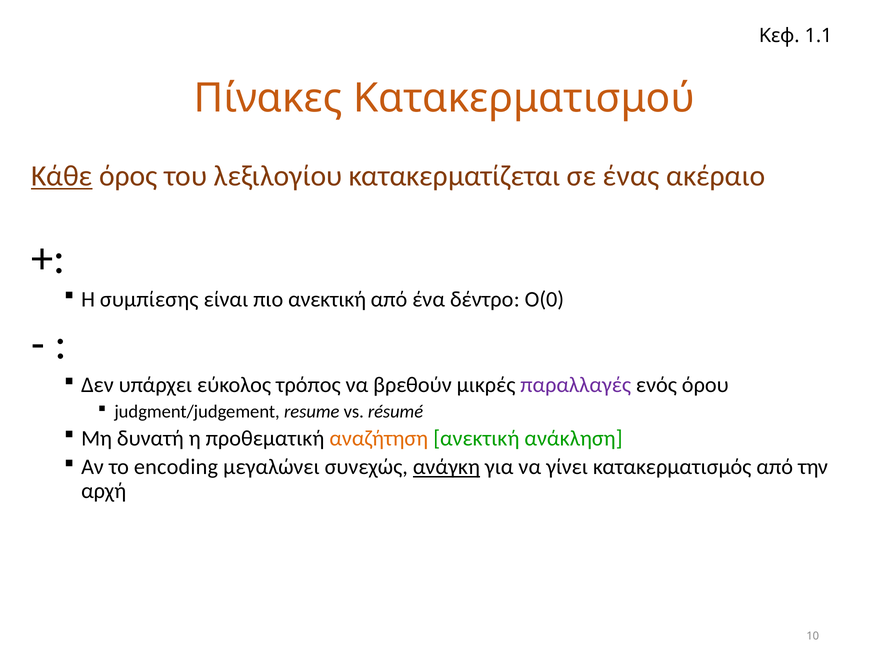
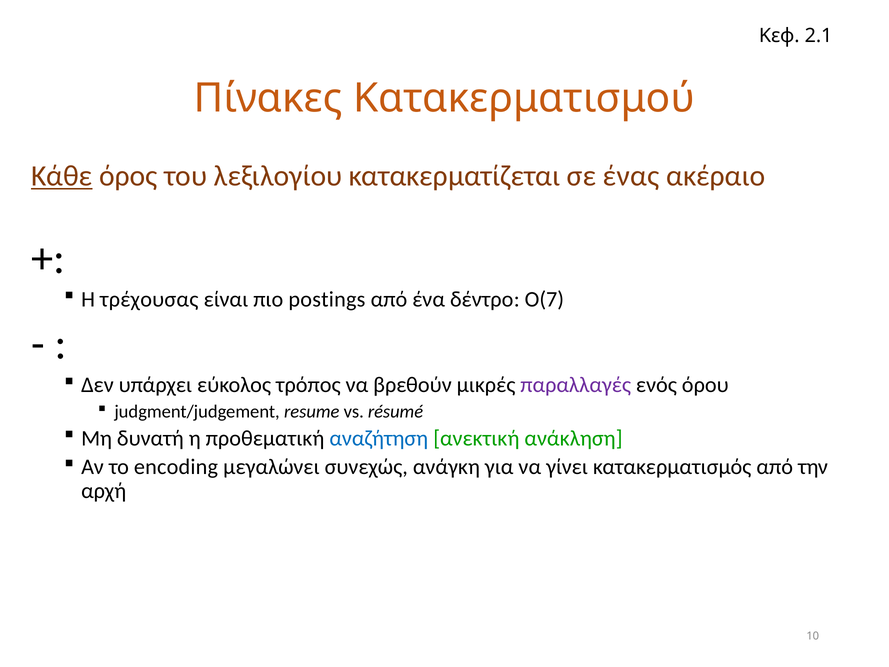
1.1: 1.1 -> 2.1
συμπίεσης: συμπίεσης -> τρέχουσας
πιο ανεκτική: ανεκτική -> postings
O(0: O(0 -> O(7
αναζήτηση colour: orange -> blue
ανάγκη underline: present -> none
